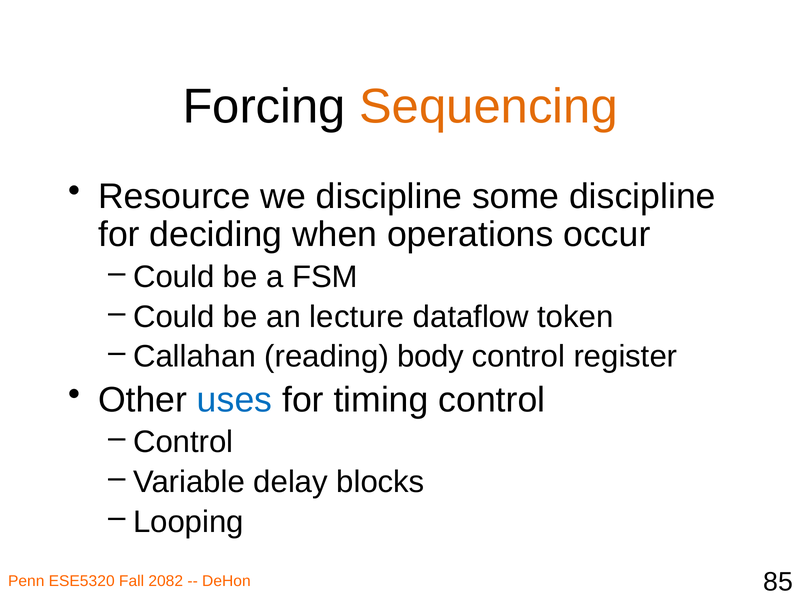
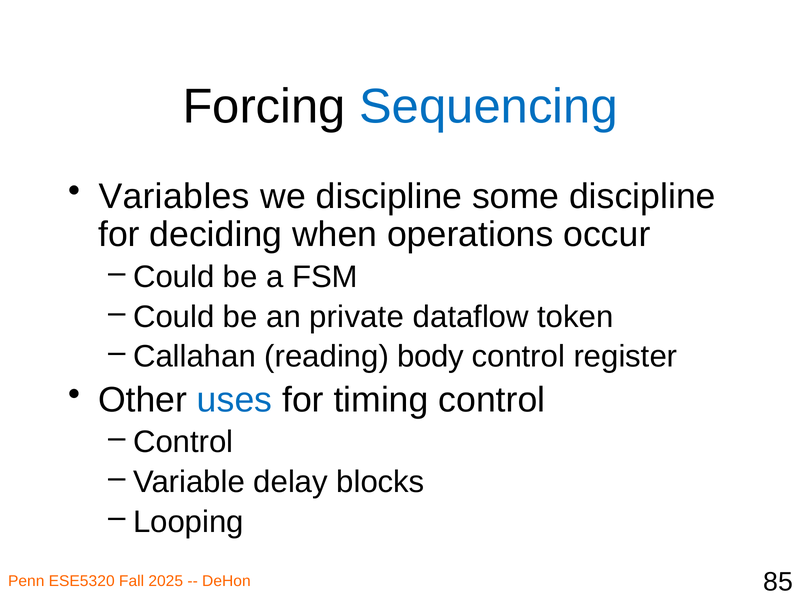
Sequencing colour: orange -> blue
Resource: Resource -> Variables
lecture: lecture -> private
2082: 2082 -> 2025
